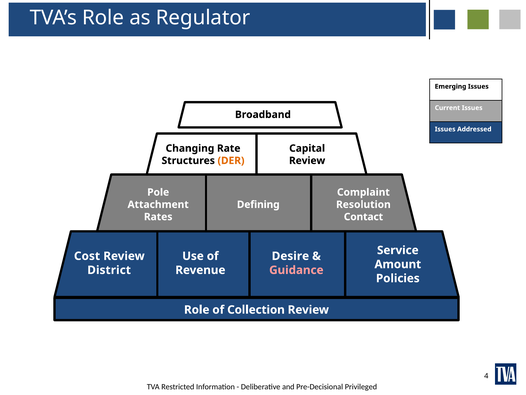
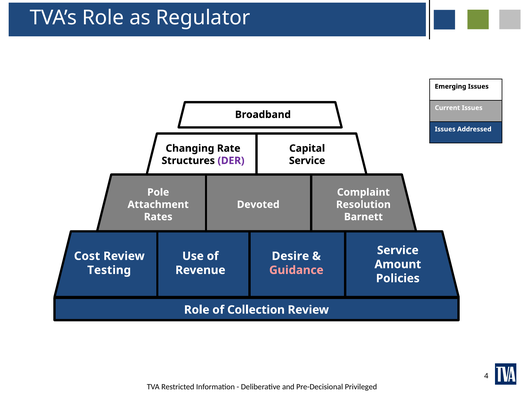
DER colour: orange -> purple
Review at (307, 160): Review -> Service
Defining: Defining -> Devoted
Contact: Contact -> Barnett
District: District -> Testing
